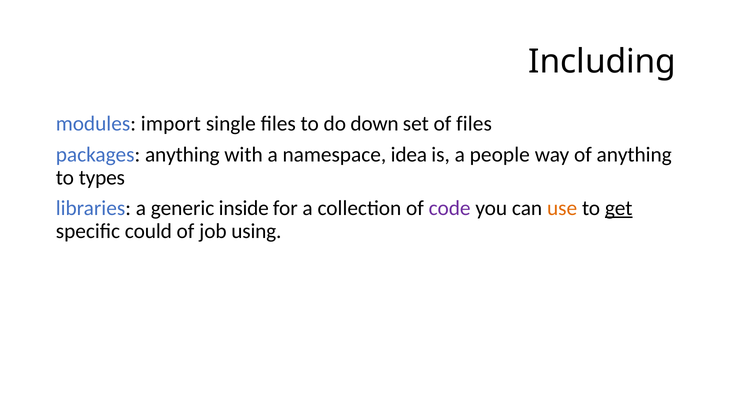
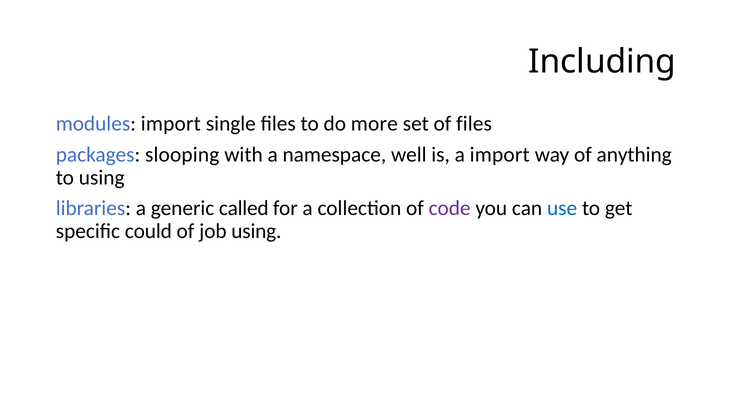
down: down -> more
packages anything: anything -> slooping
idea: idea -> well
a people: people -> import
to types: types -> using
inside: inside -> called
use colour: orange -> blue
get underline: present -> none
